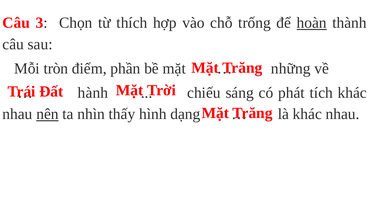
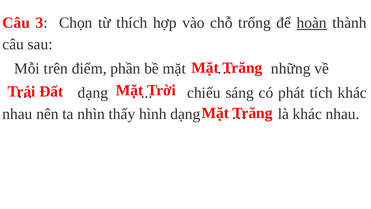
tròn: tròn -> trên
hành at (93, 93): hành -> dạng
nên underline: present -> none
